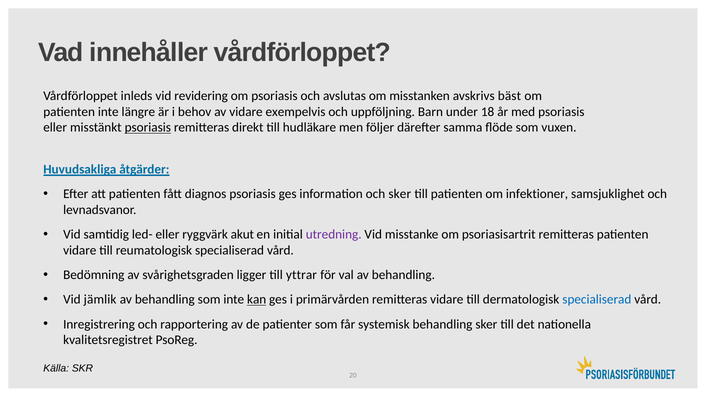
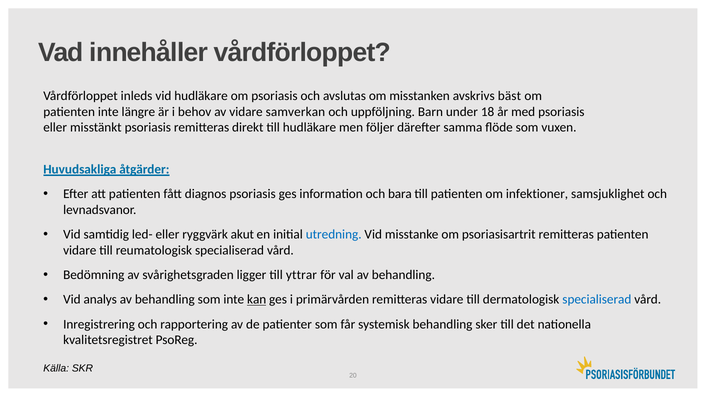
vid revidering: revidering -> hudläkare
exempelvis: exempelvis -> samverkan
psoriasis at (148, 128) underline: present -> none
och sker: sker -> bara
utredning colour: purple -> blue
jämlik: jämlik -> analys
